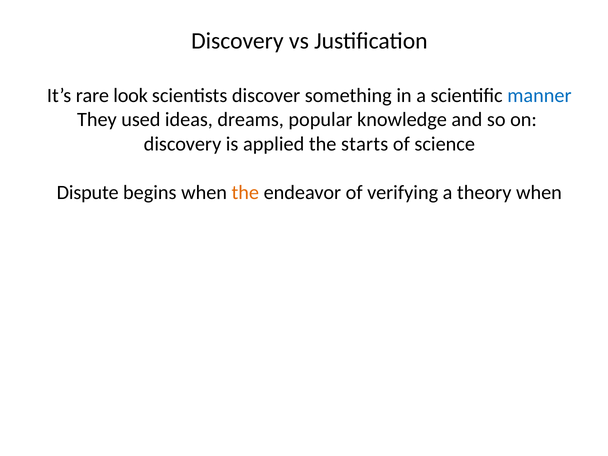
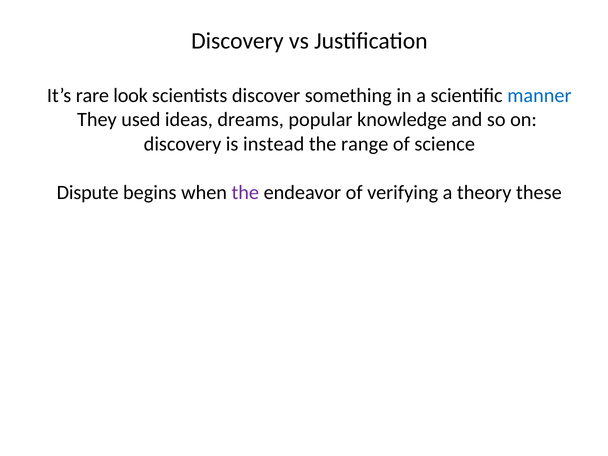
applied: applied -> instead
starts: starts -> range
the at (245, 193) colour: orange -> purple
theory when: when -> these
